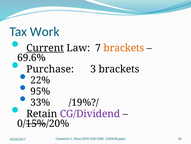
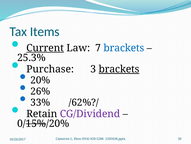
Work: Work -> Items
brackets at (124, 48) colour: orange -> blue
69.6%: 69.6% -> 25.3%
brackets at (119, 69) underline: none -> present
22%: 22% -> 20%
95%: 95% -> 26%
/19%?/: /19%?/ -> /62%?/
